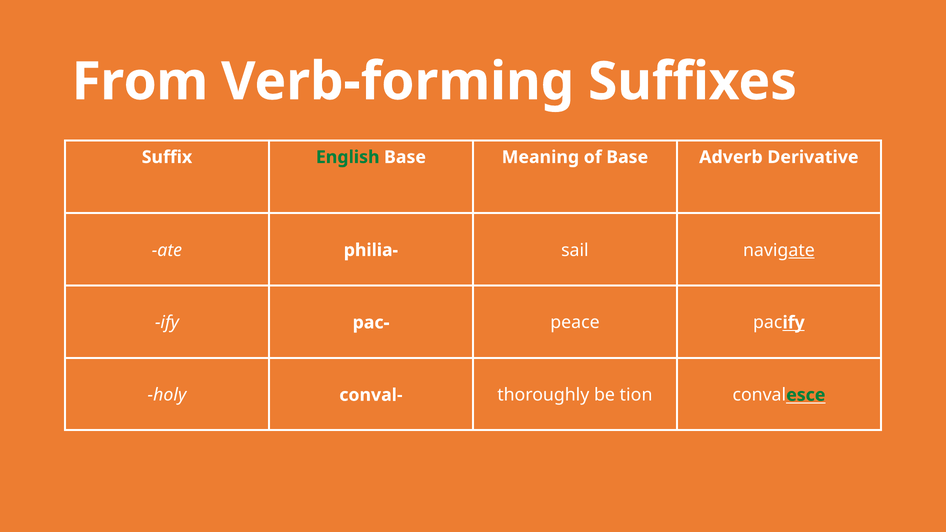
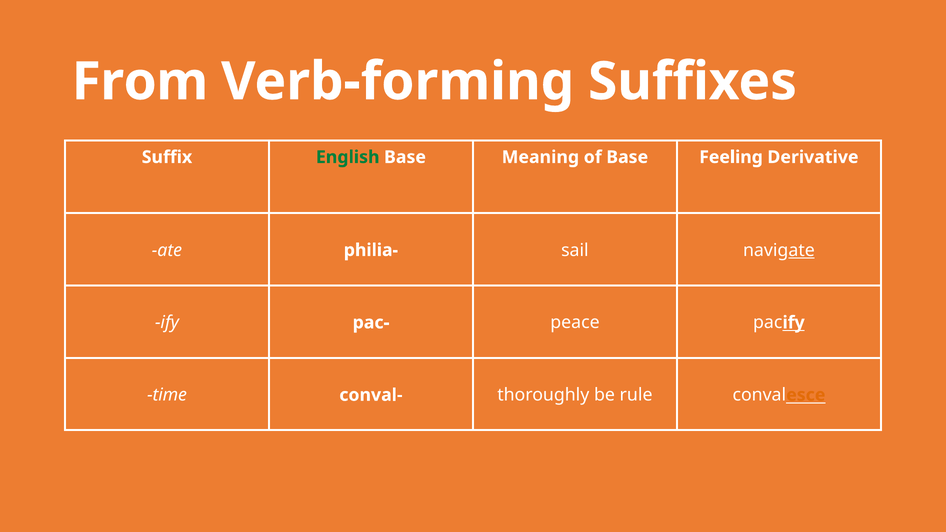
Adverb: Adverb -> Feeling
holy: holy -> time
tion: tion -> rule
esce colour: green -> orange
